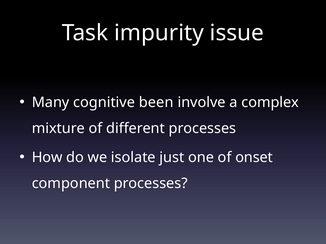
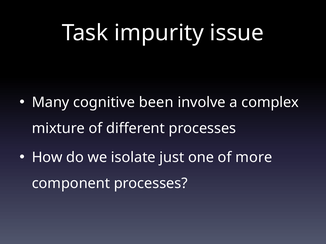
onset: onset -> more
